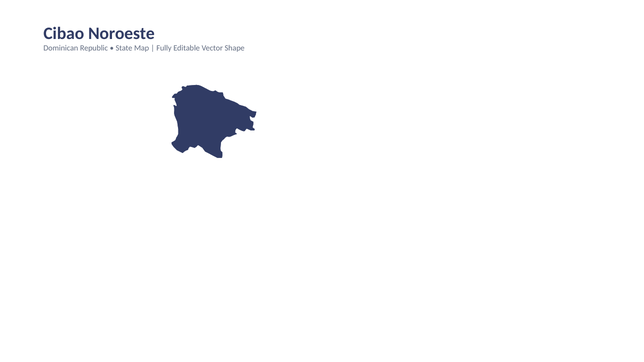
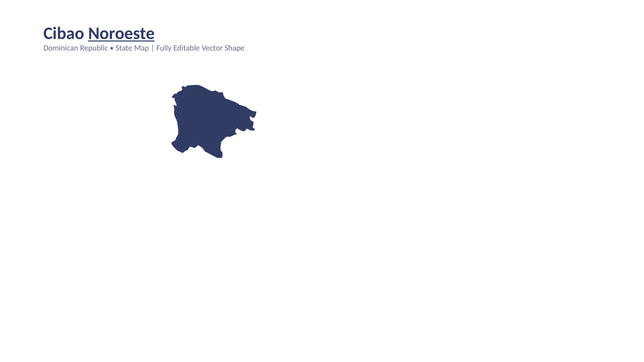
Noroeste underline: none -> present
